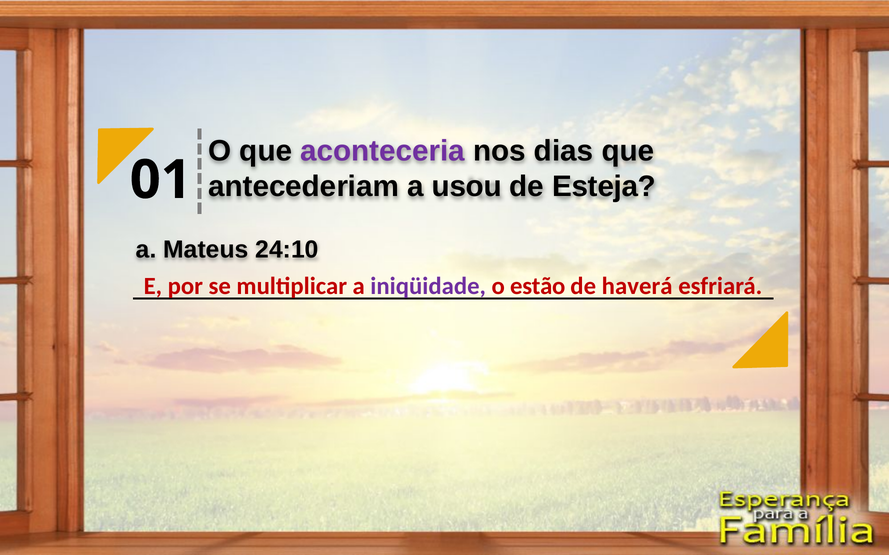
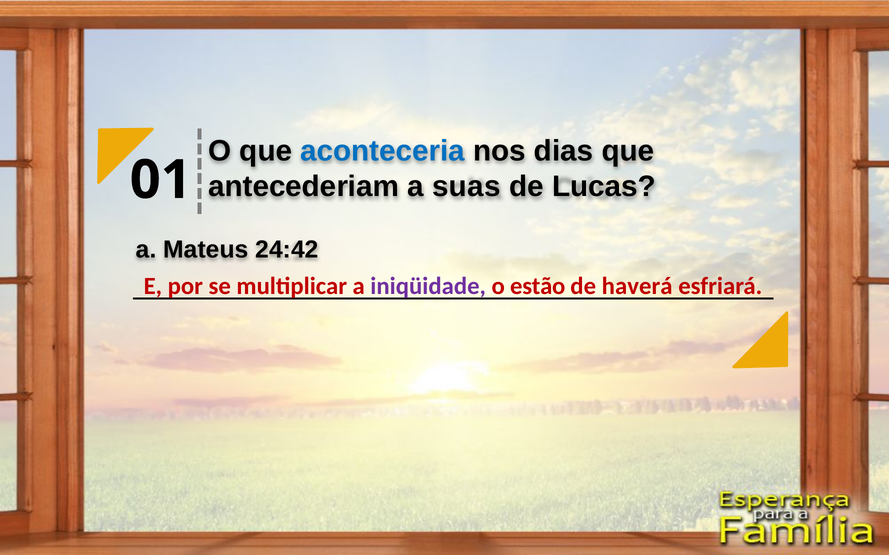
aconteceria colour: purple -> blue
usou: usou -> suas
Esteja: Esteja -> Lucas
24:10: 24:10 -> 24:42
